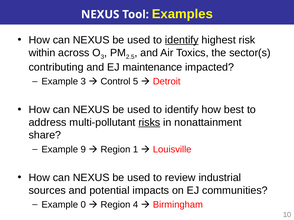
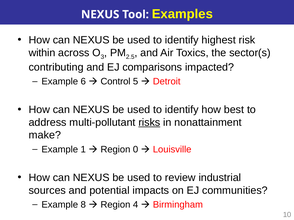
identify at (182, 40) underline: present -> none
maintenance: maintenance -> comparisons
Example 3: 3 -> 6
share: share -> make
9: 9 -> 1
1: 1 -> 0
0: 0 -> 8
